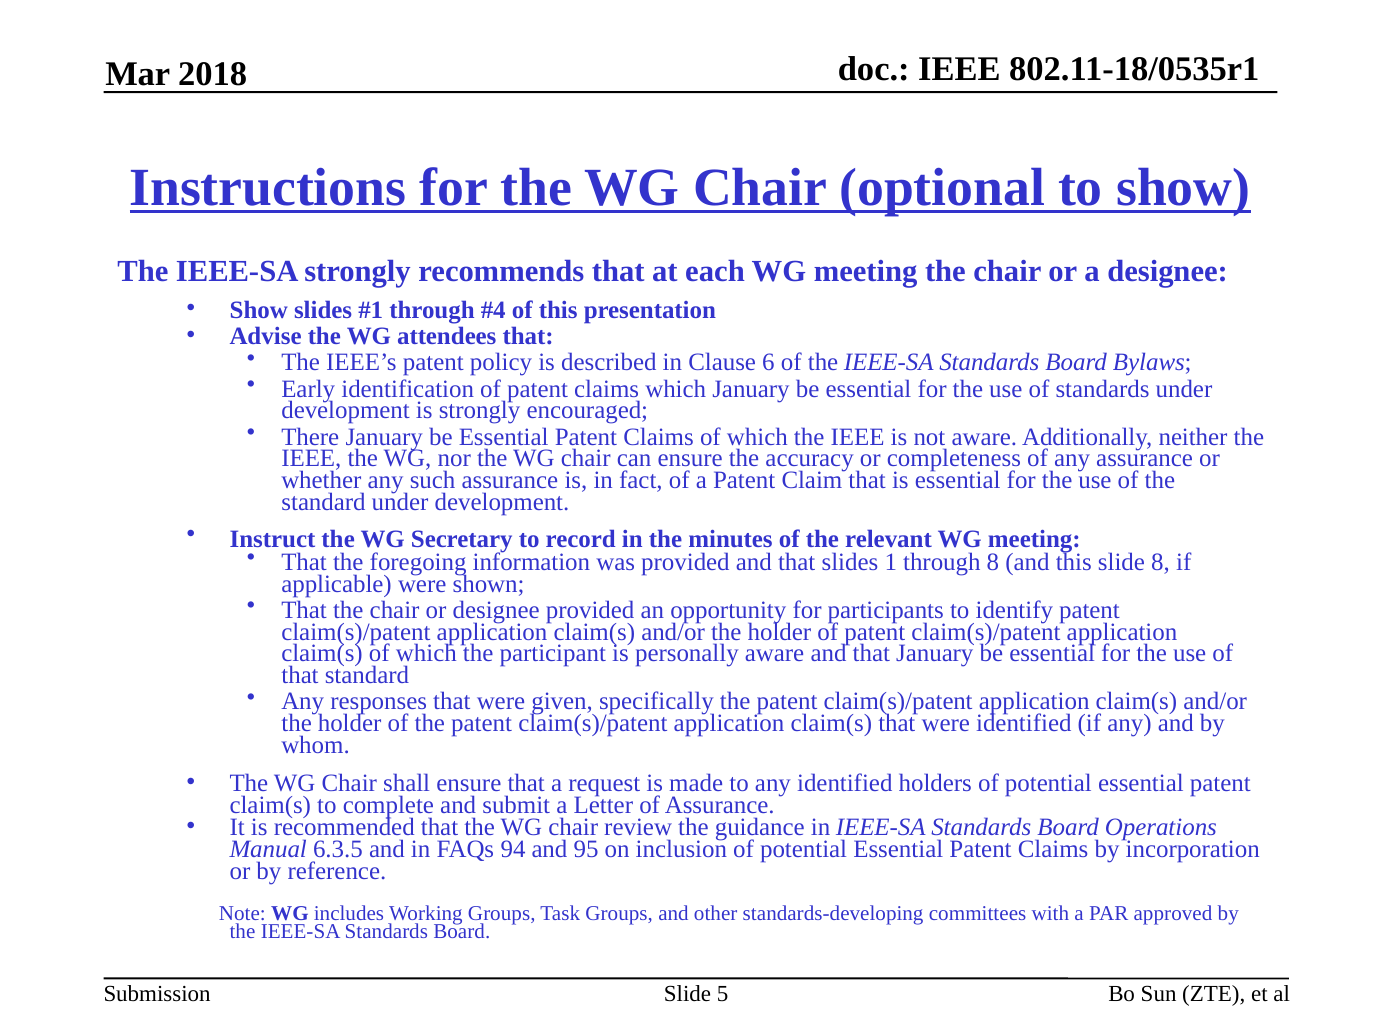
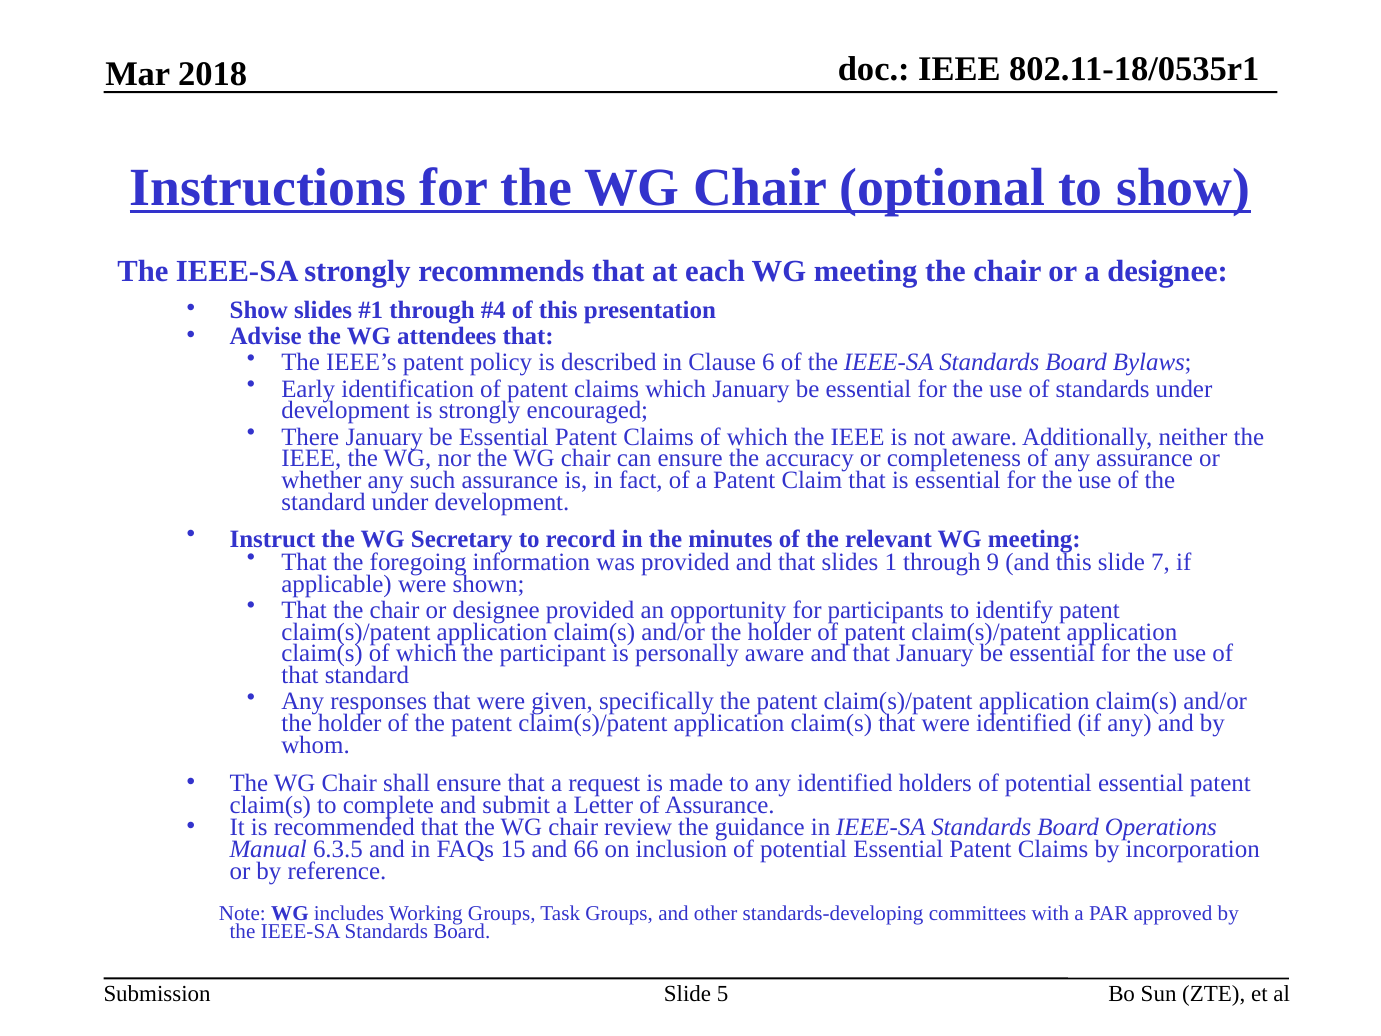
through 8: 8 -> 9
slide 8: 8 -> 7
94: 94 -> 15
95: 95 -> 66
